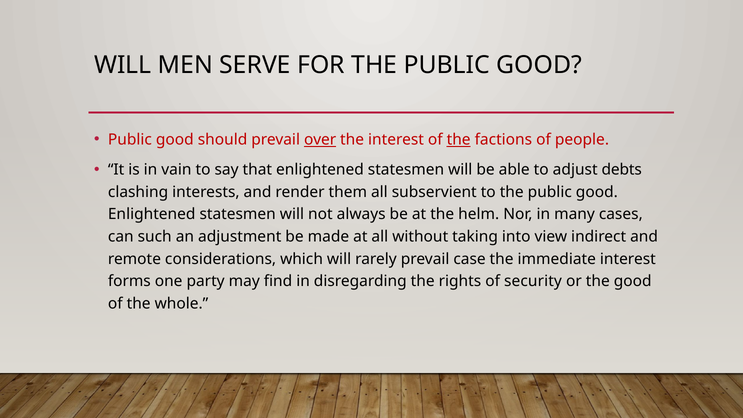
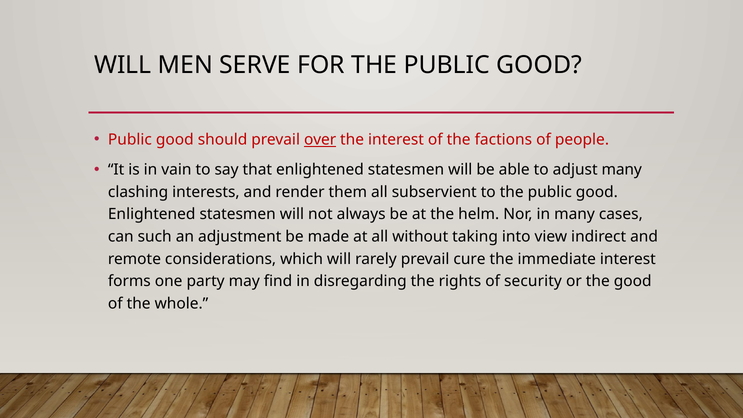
the at (459, 140) underline: present -> none
adjust debts: debts -> many
case: case -> cure
